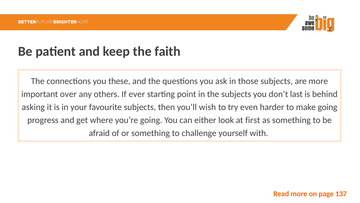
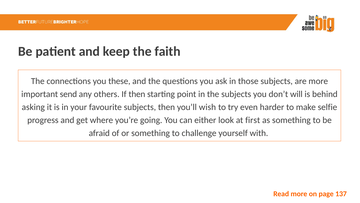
over: over -> send
If ever: ever -> then
last: last -> will
make going: going -> selfie
